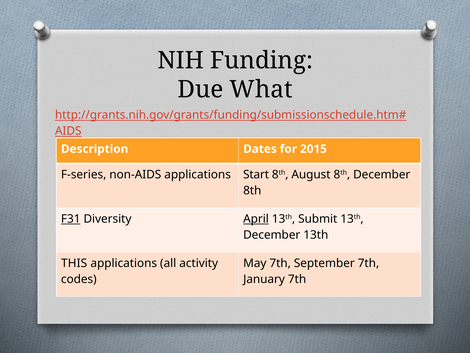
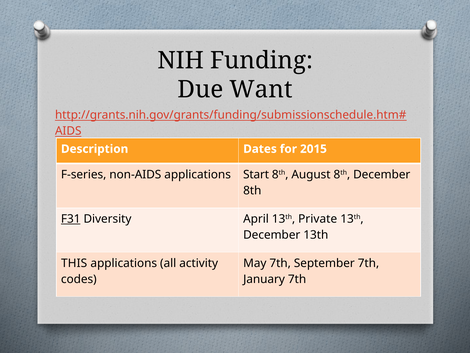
What: What -> Want
April underline: present -> none
Submit: Submit -> Private
